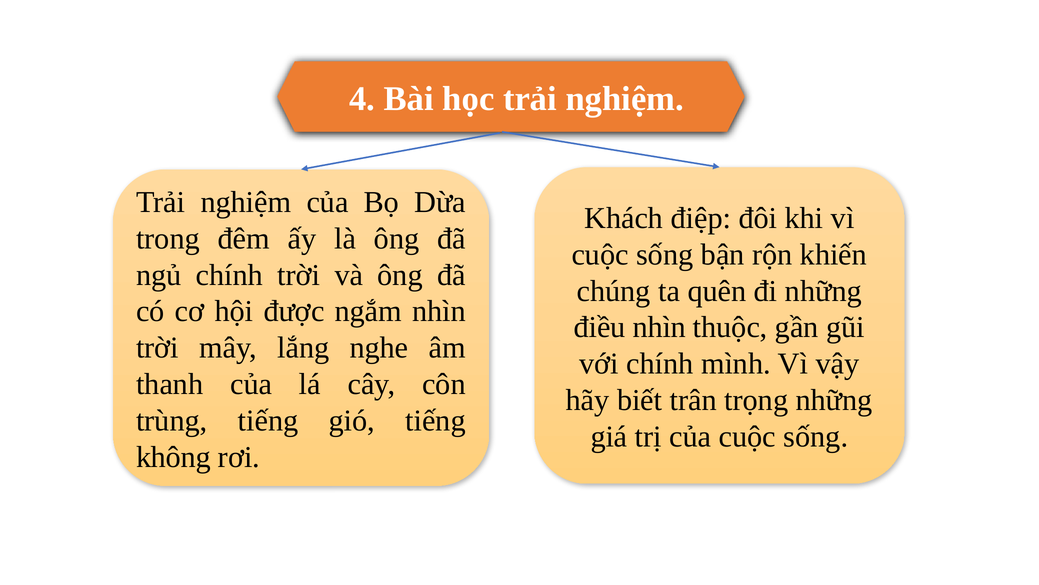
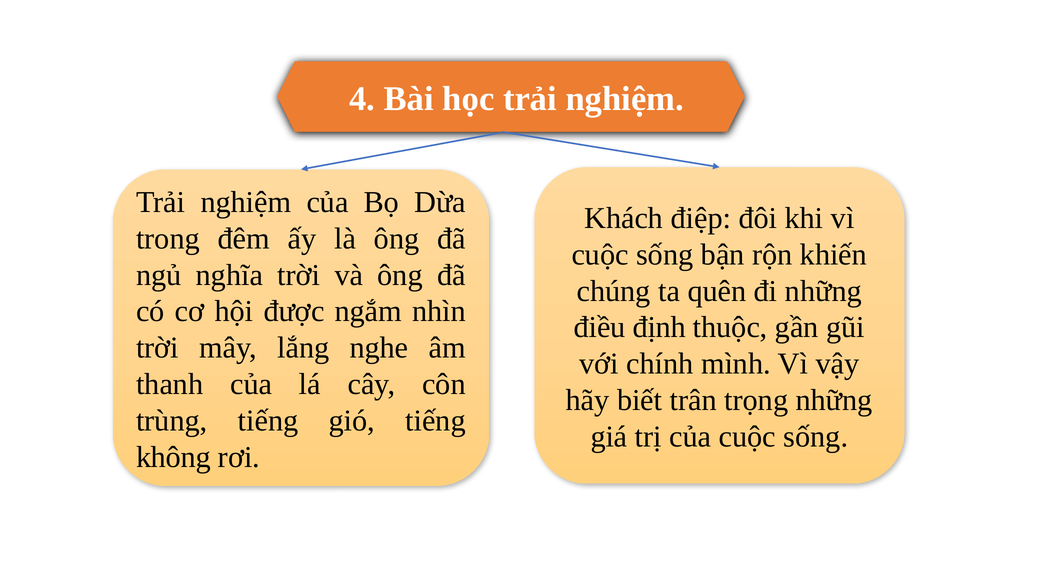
ngủ chính: chính -> nghĩa
điều nhìn: nhìn -> định
